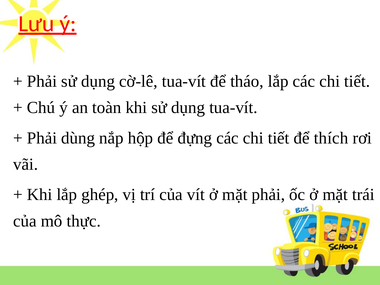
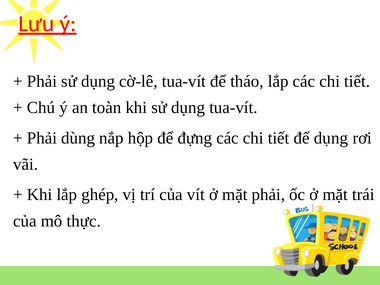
để thích: thích -> dụng
